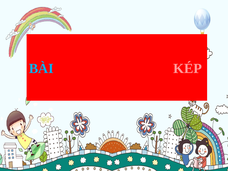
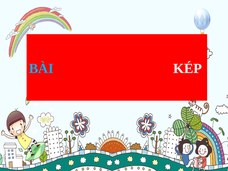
KÉP colour: pink -> white
